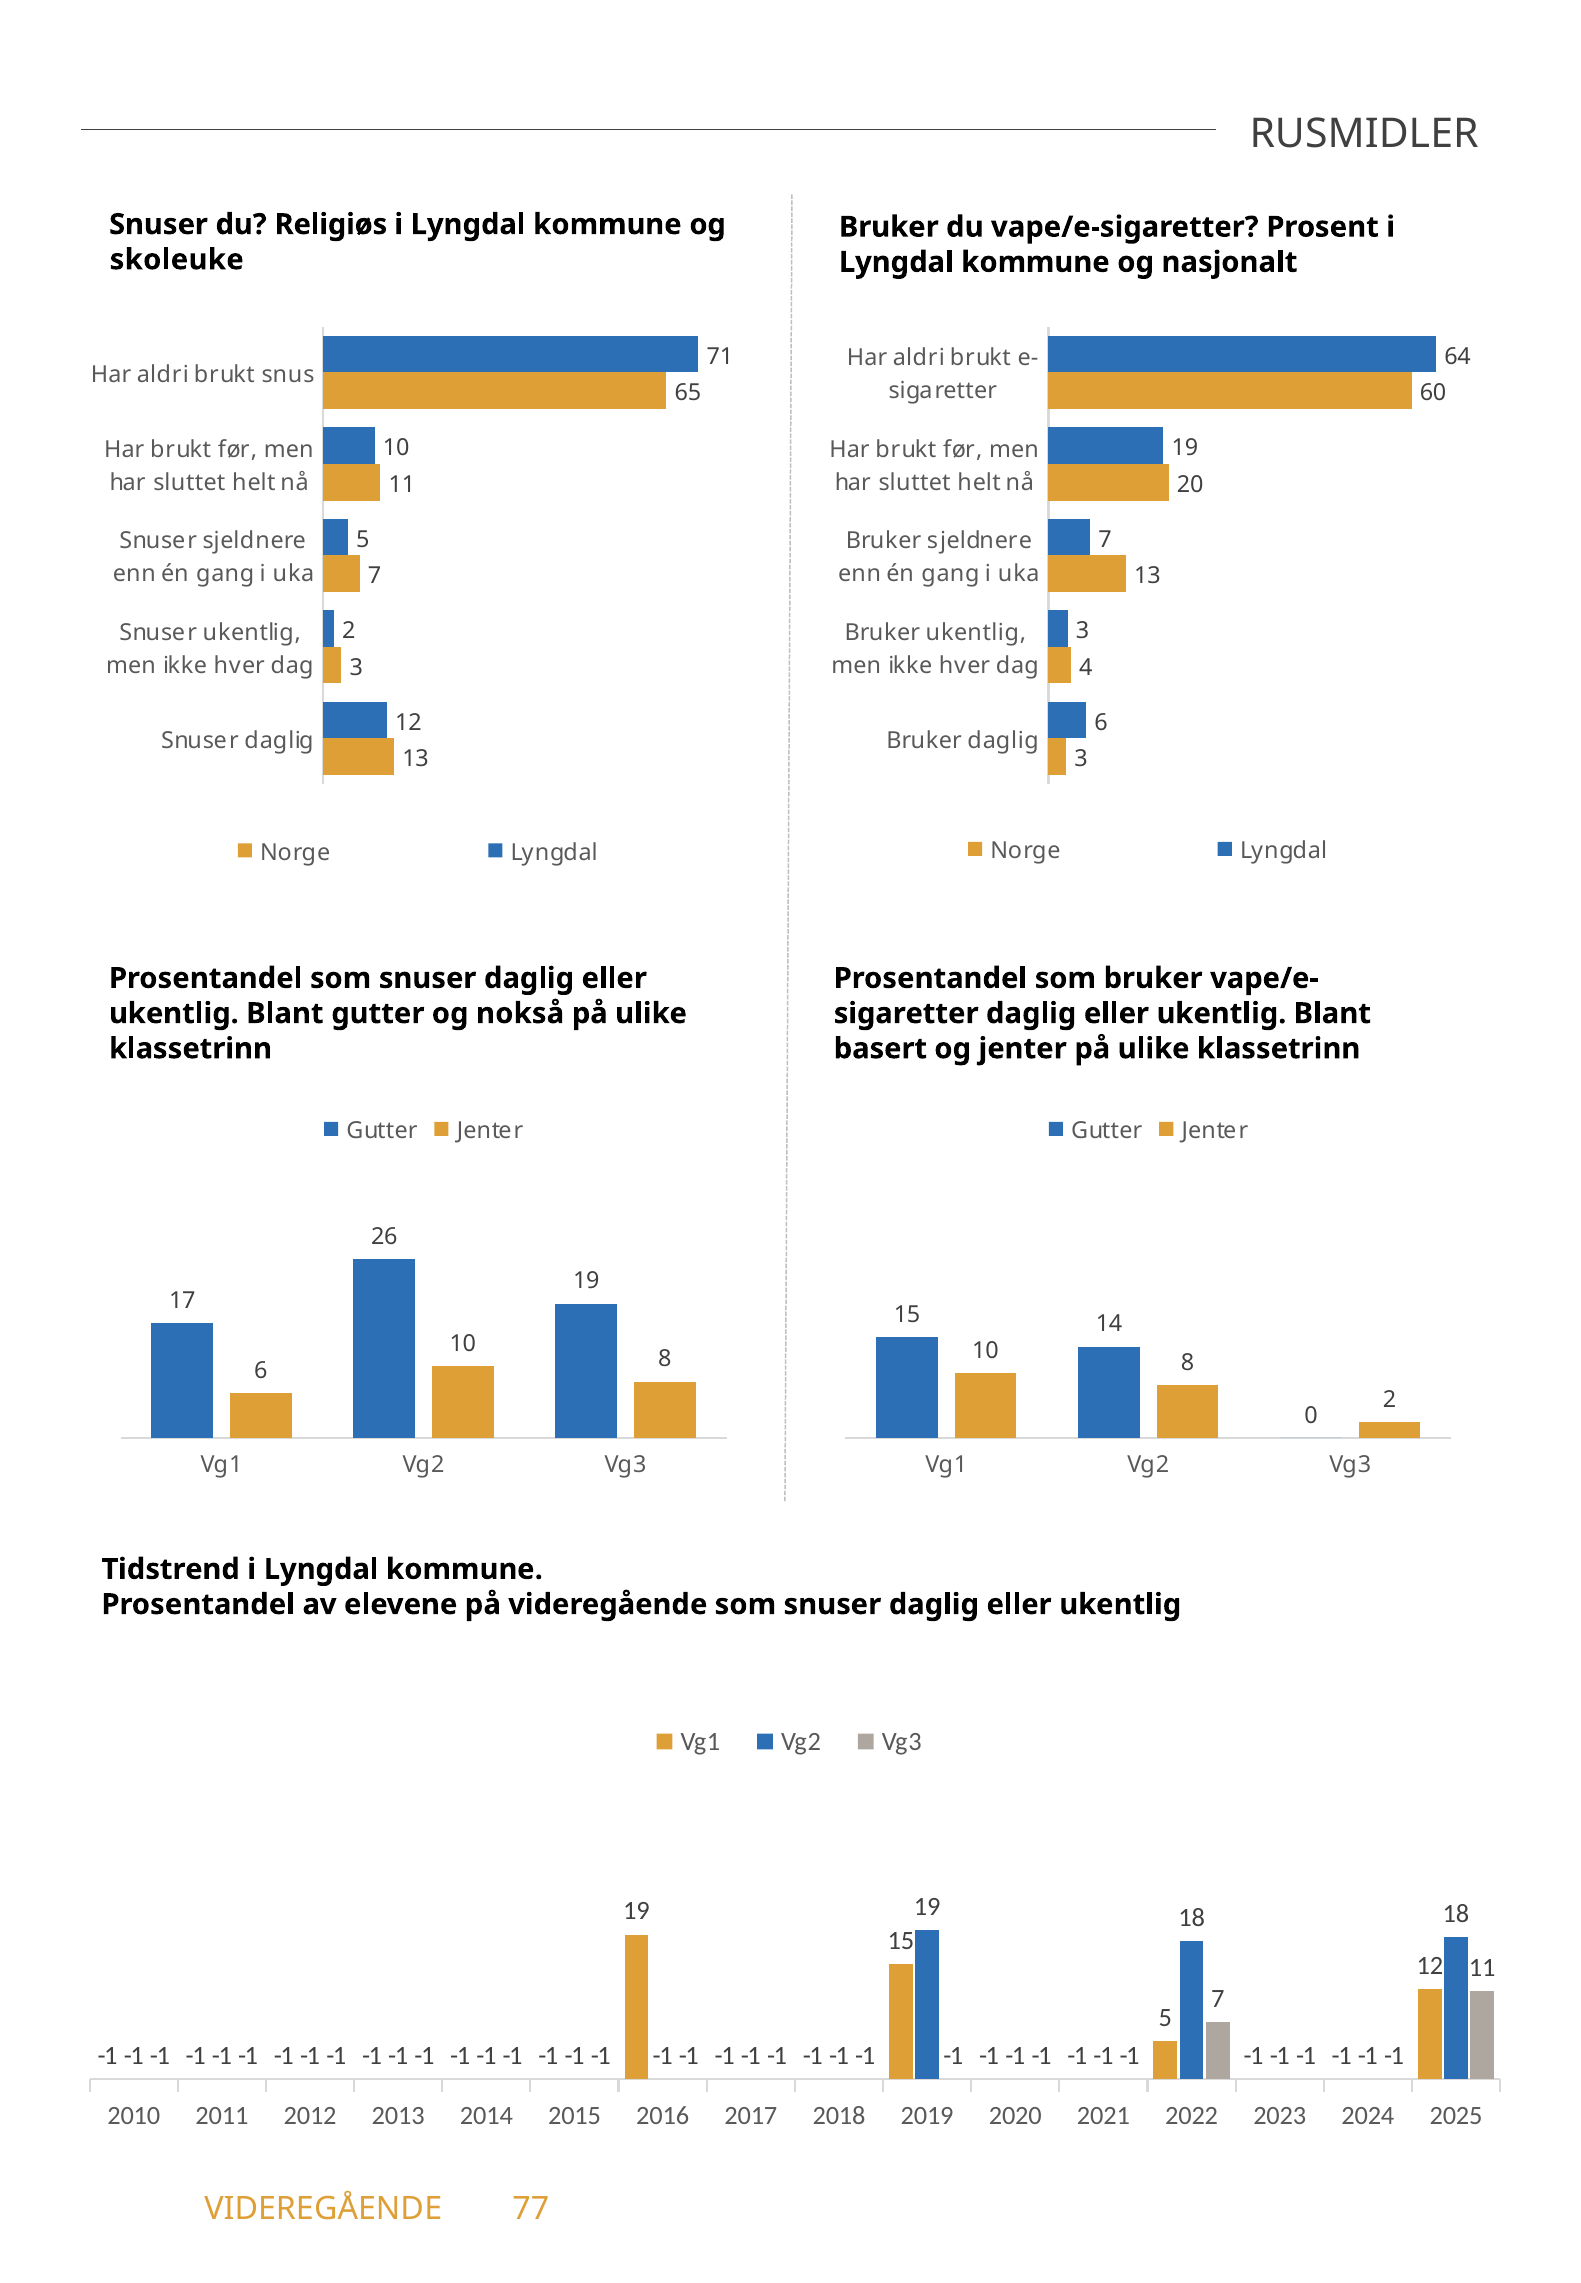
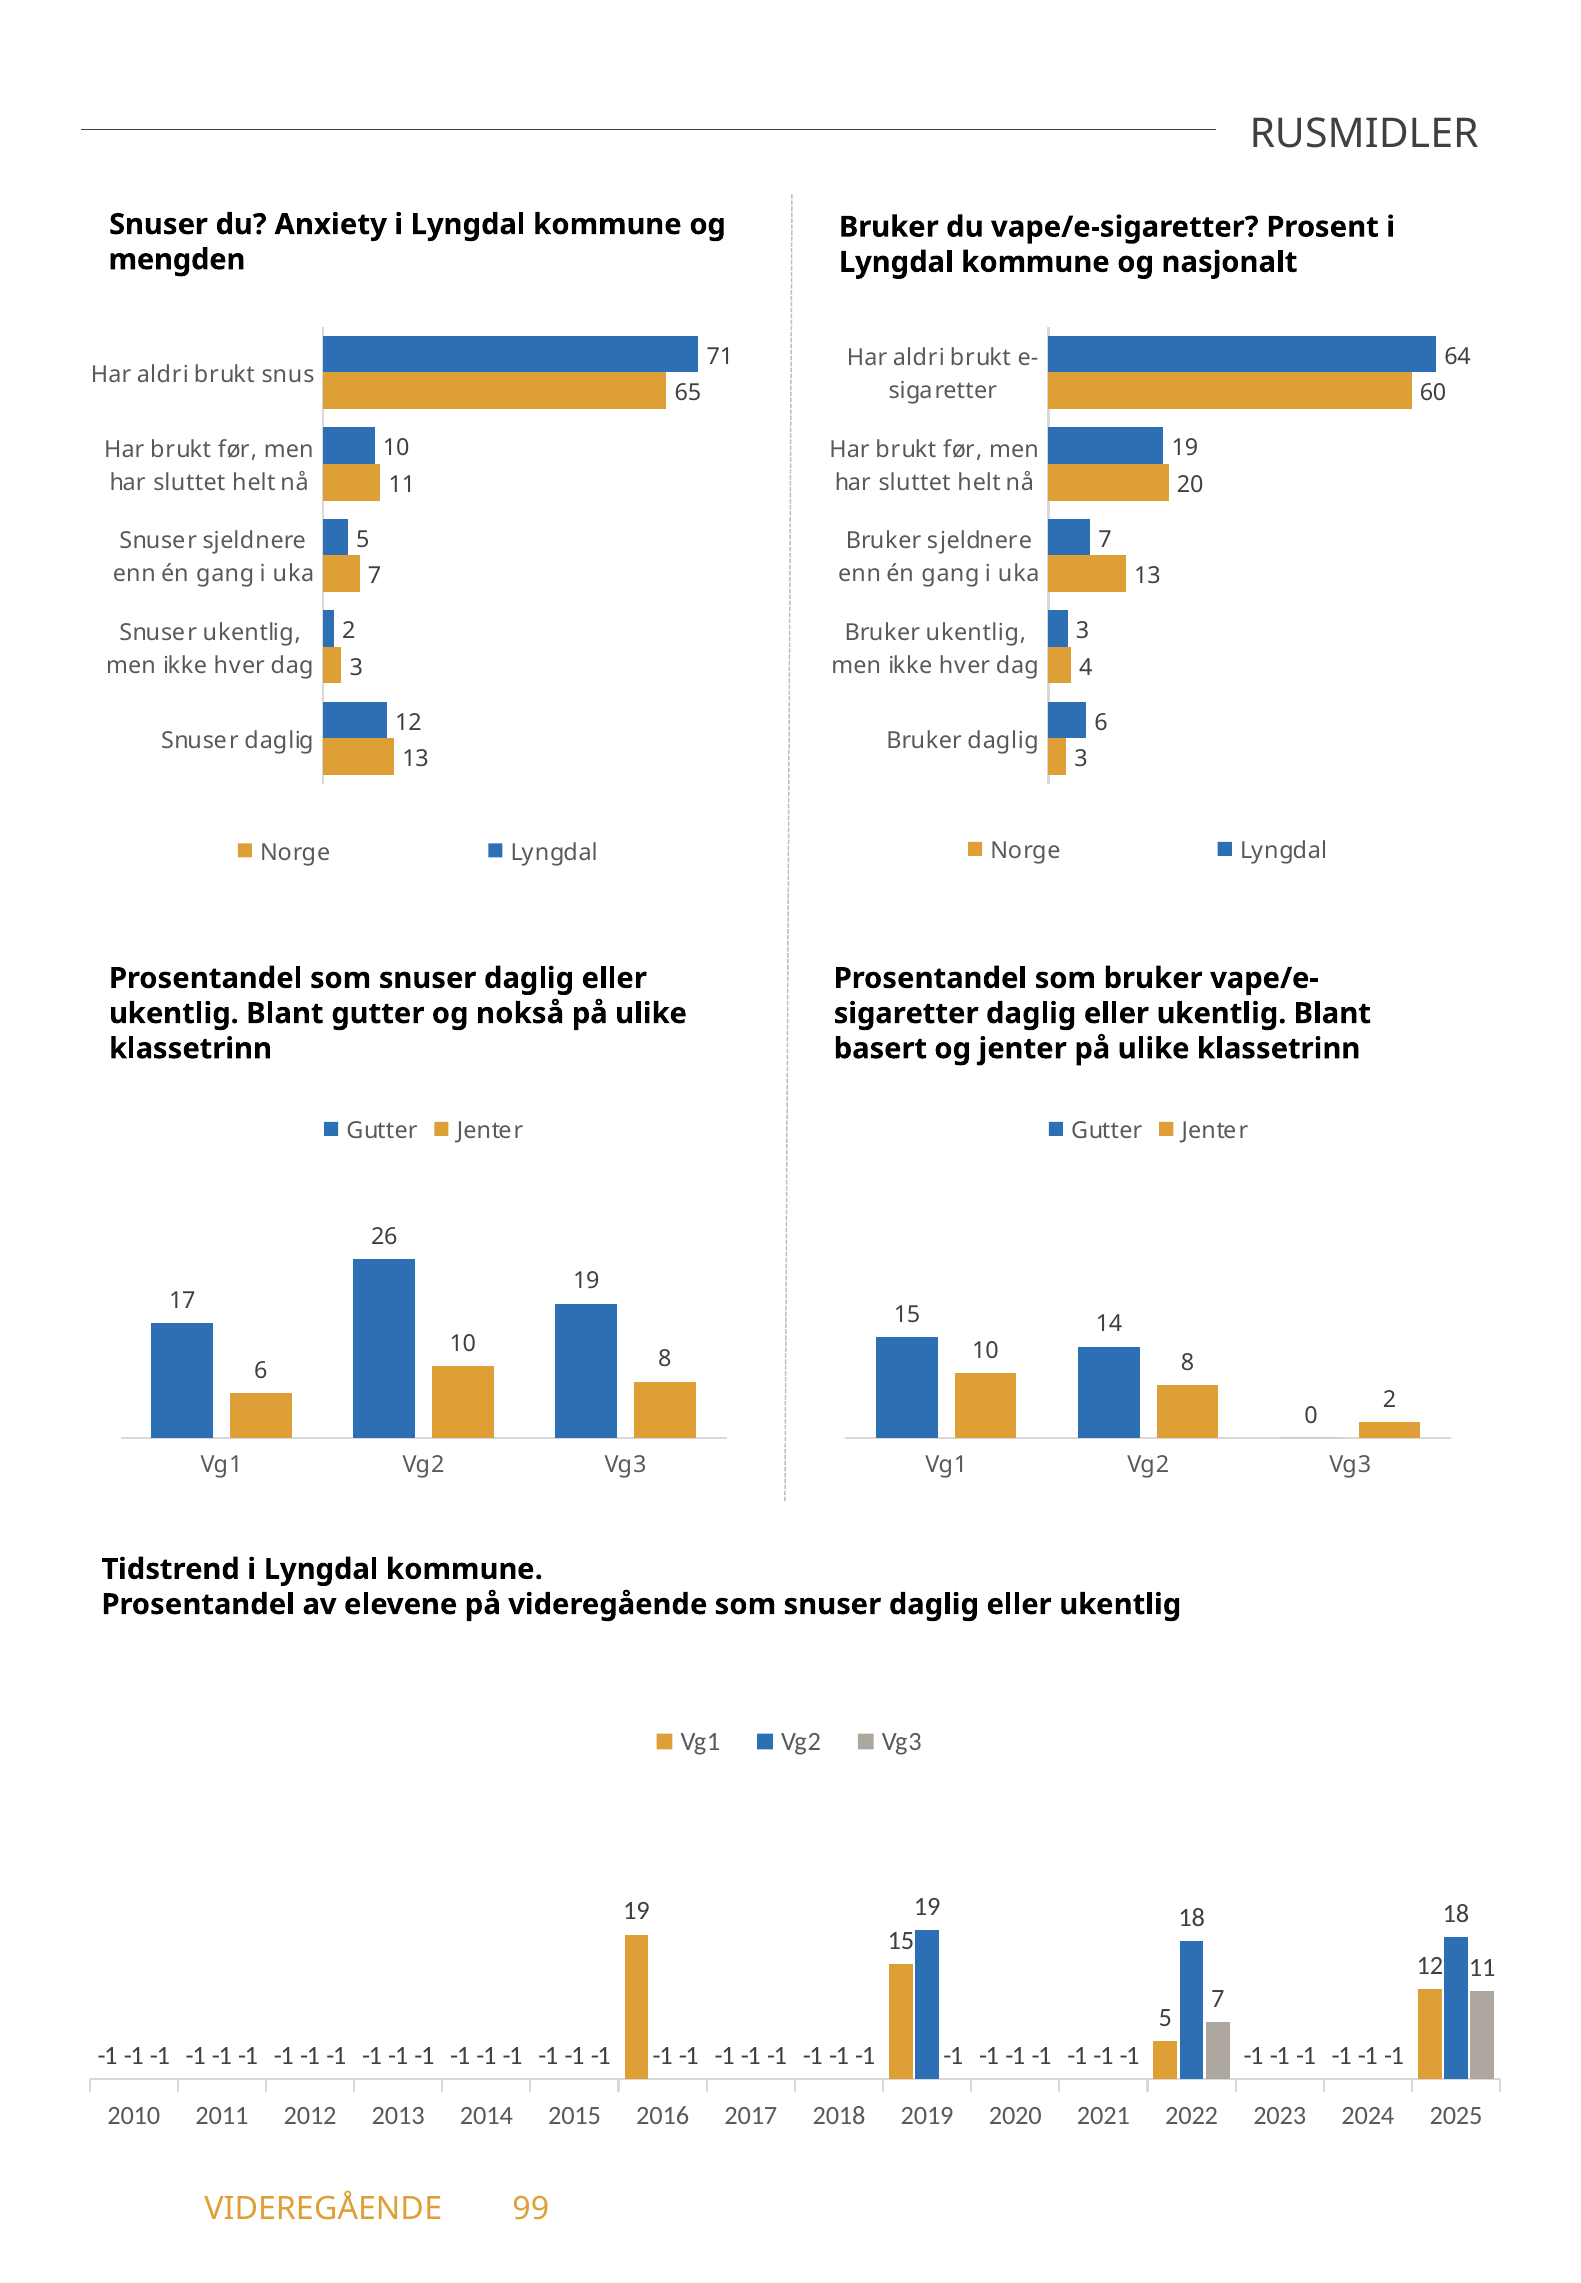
Religiøs: Religiøs -> Anxiety
skoleuke: skoleuke -> mengden
77: 77 -> 99
